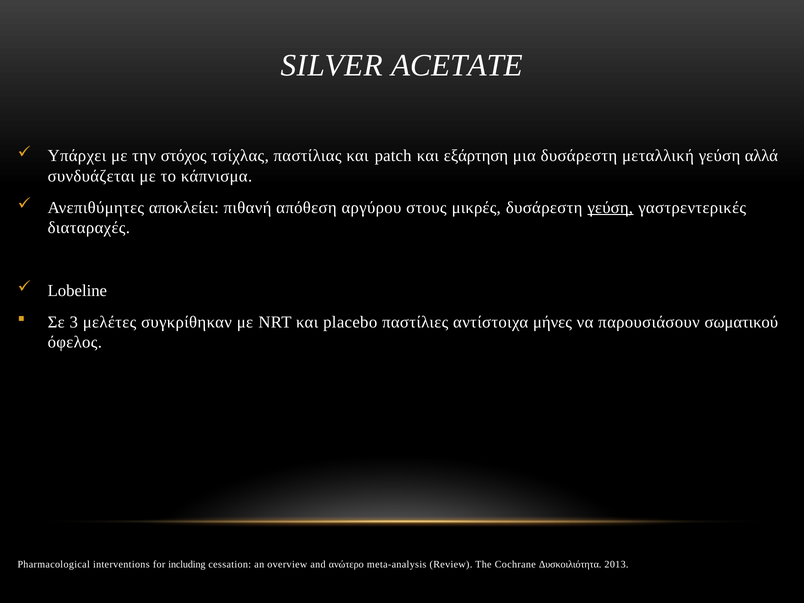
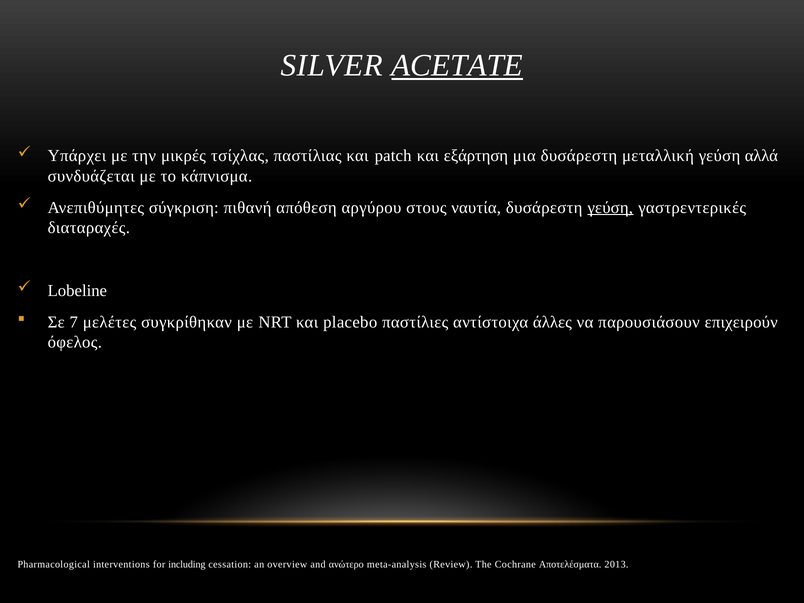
ACETATE underline: none -> present
στόχος: στόχος -> μικρές
αποκλείει: αποκλείει -> σύγκριση
μικρές: μικρές -> ναυτία
3: 3 -> 7
μήνες: μήνες -> άλλες
σωματικού: σωματικού -> επιχειρούν
Δυσκοιλιότητα: Δυσκοιλιότητα -> Αποτελέσματα
